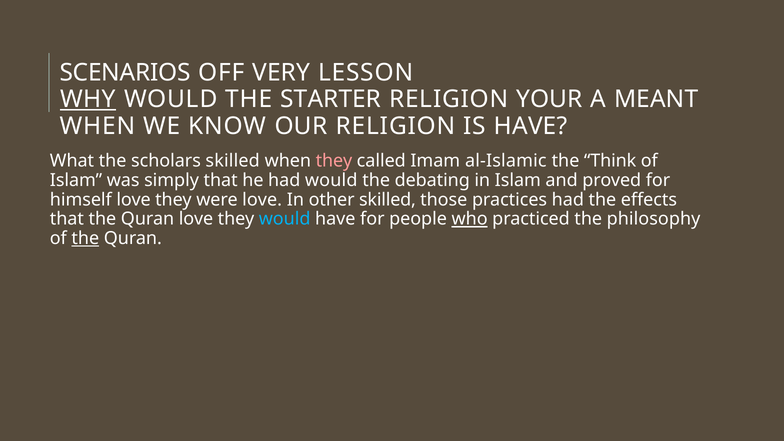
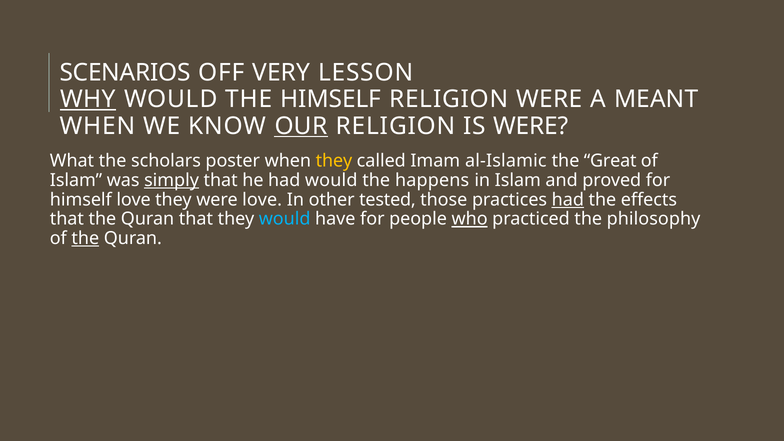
THE STARTER: STARTER -> HIMSELF
RELIGION YOUR: YOUR -> WERE
OUR underline: none -> present
IS HAVE: HAVE -> WERE
scholars skilled: skilled -> poster
they at (334, 161) colour: pink -> yellow
Think: Think -> Great
simply underline: none -> present
debating: debating -> happens
other skilled: skilled -> tested
had at (568, 200) underline: none -> present
Quran love: love -> that
